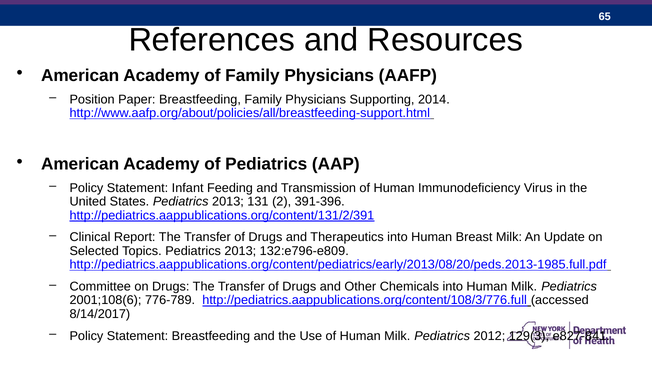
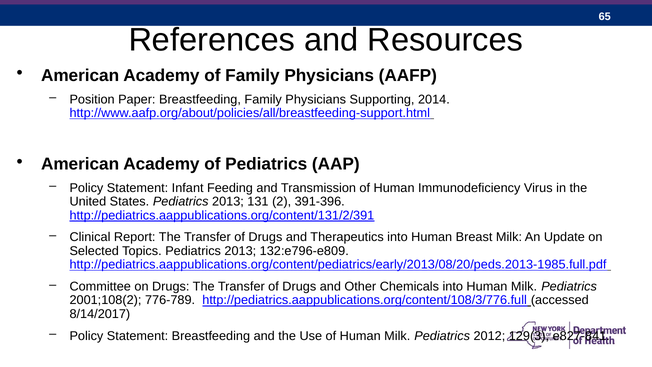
2001;108(6: 2001;108(6 -> 2001;108(2
